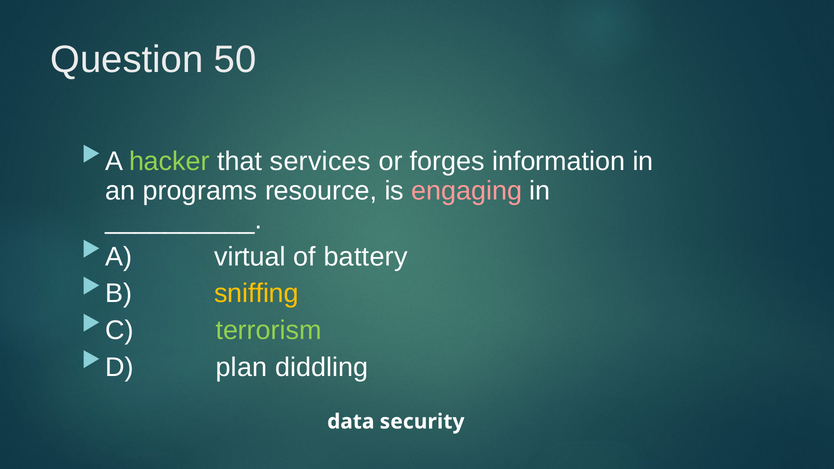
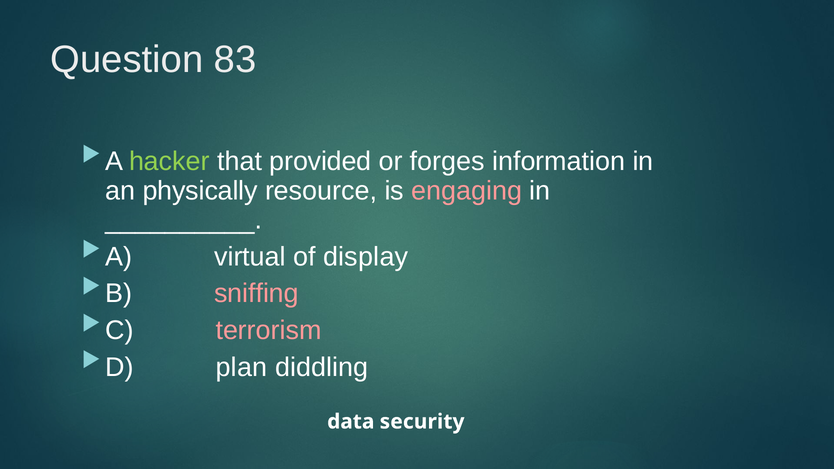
50: 50 -> 83
services: services -> provided
programs: programs -> physically
battery: battery -> display
sniffing colour: yellow -> pink
terrorism colour: light green -> pink
